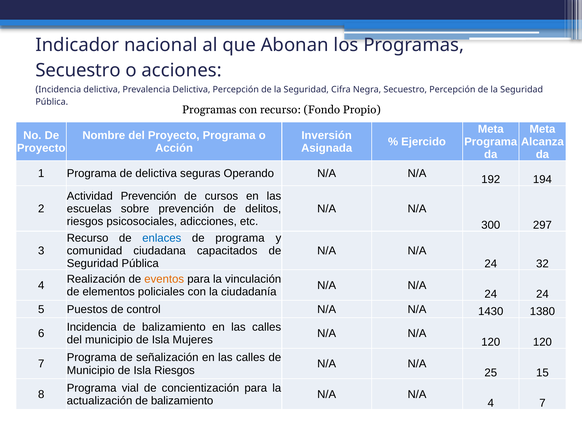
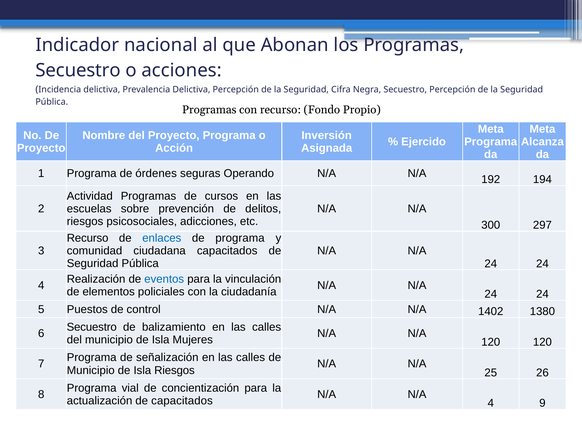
de delictiva: delictiva -> órdenes
Actividad Prevención: Prevención -> Programas
32 at (542, 263): 32 -> 24
eventos colour: orange -> blue
1430: 1430 -> 1402
Incidencia at (92, 327): Incidencia -> Secuestro
15: 15 -> 26
actualización de balizamiento: balizamiento -> capacitados
4 7: 7 -> 9
